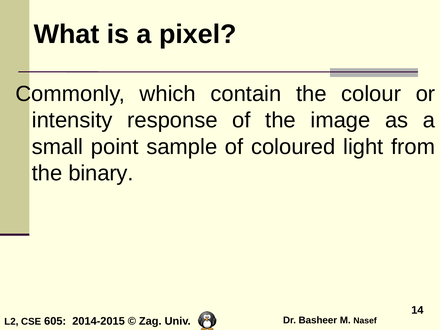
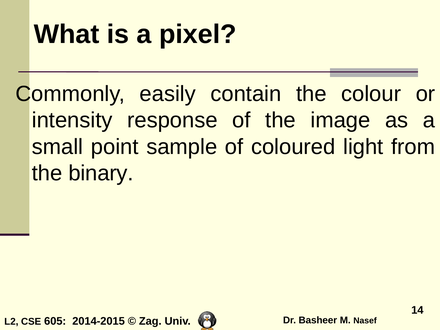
which: which -> easily
